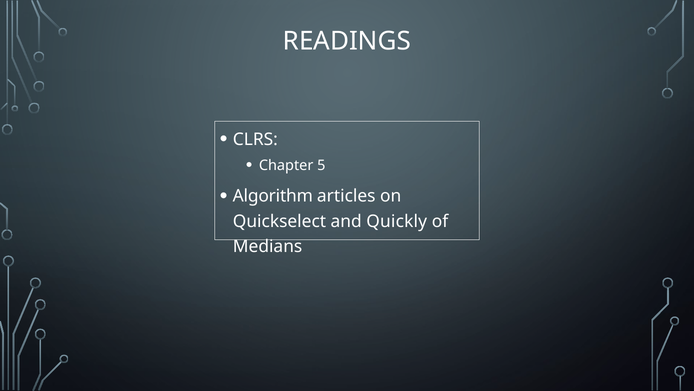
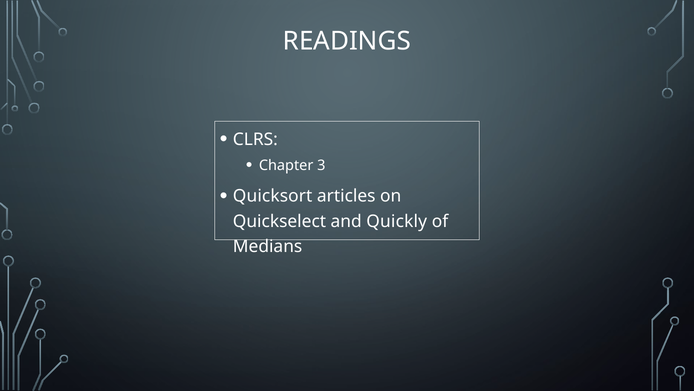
5: 5 -> 3
Algorithm: Algorithm -> Quicksort
